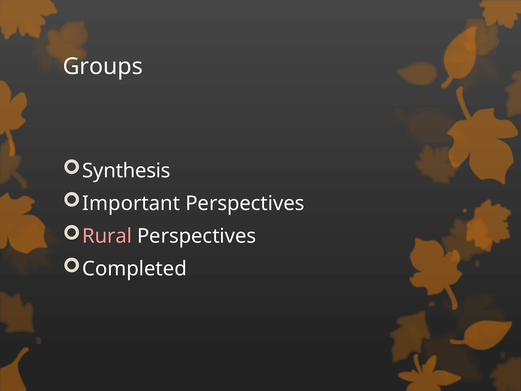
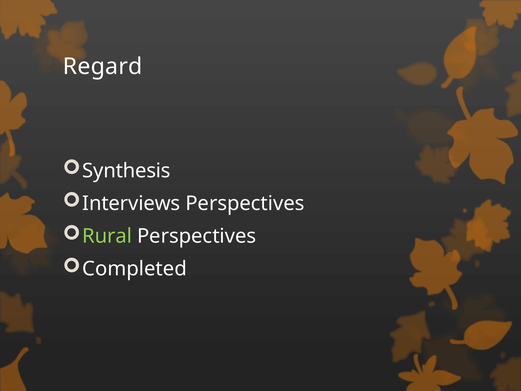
Groups: Groups -> Regard
Important: Important -> Interviews
Rural colour: pink -> light green
